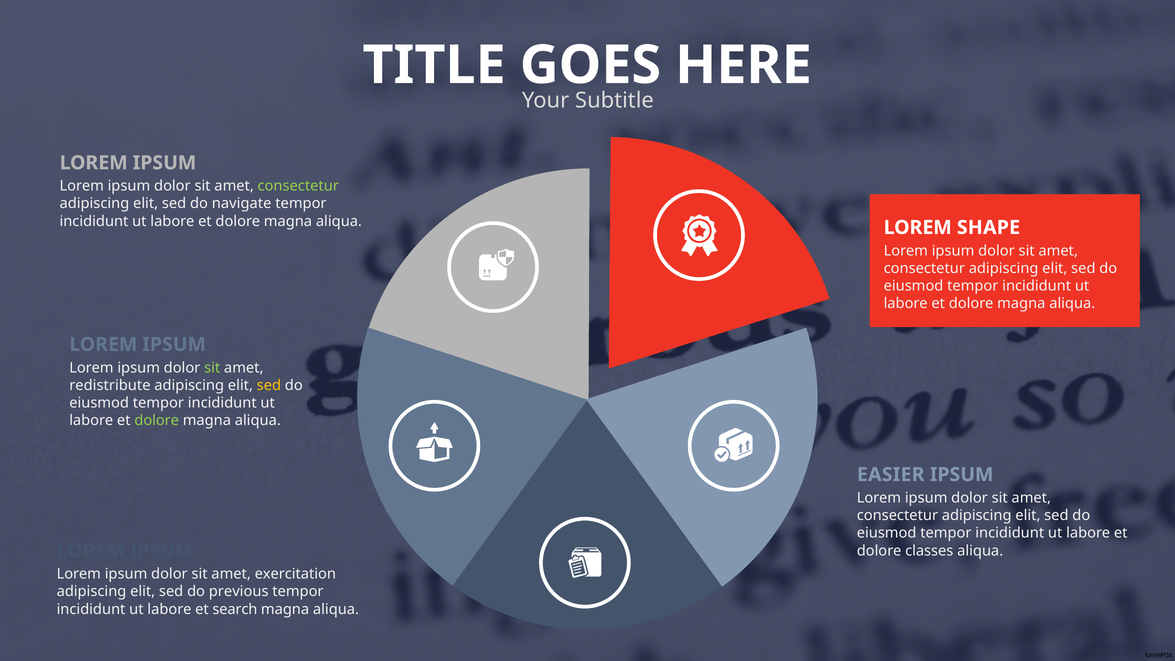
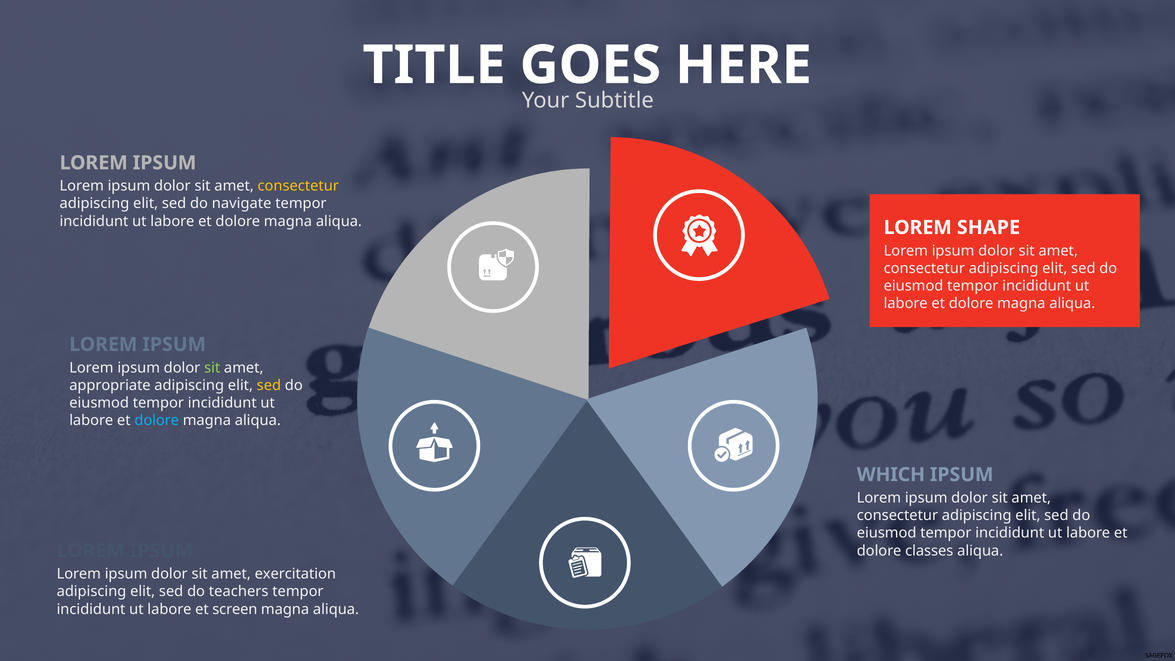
consectetur at (298, 186) colour: light green -> yellow
redistribute: redistribute -> appropriate
dolore at (157, 421) colour: light green -> light blue
EASIER: EASIER -> WHICH
previous: previous -> teachers
search: search -> screen
